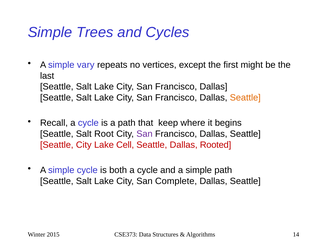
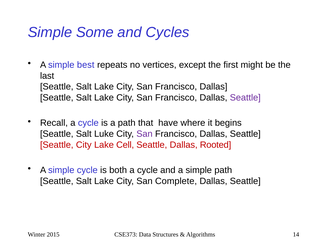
Trees: Trees -> Some
vary: vary -> best
Seattle at (245, 98) colour: orange -> purple
keep: keep -> have
Root: Root -> Luke
